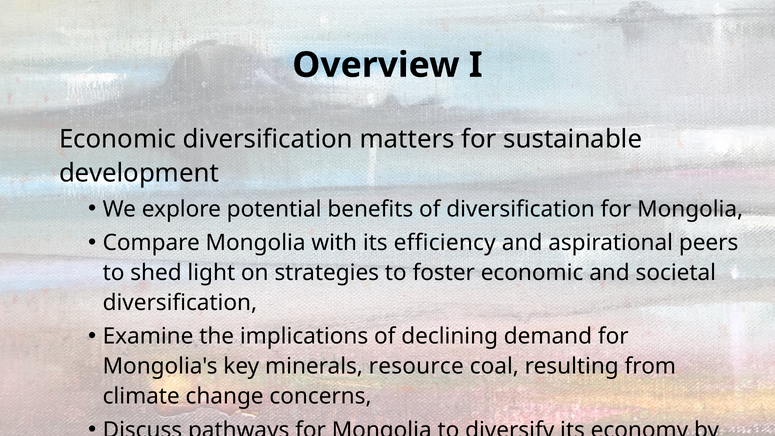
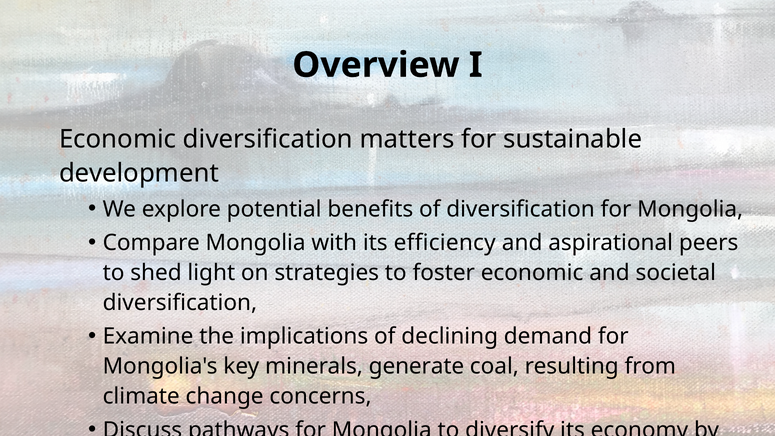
resource: resource -> generate
